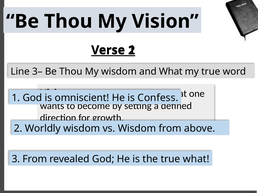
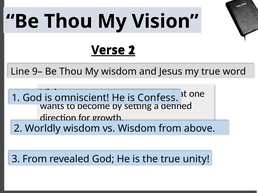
3–: 3– -> 9–
and What: What -> Jesus
true what: what -> unity
